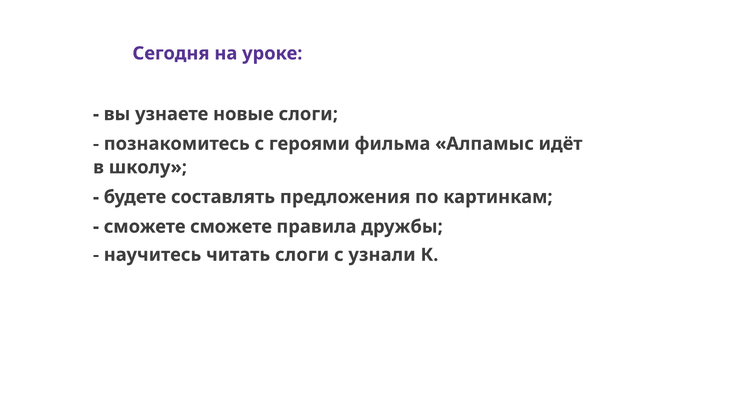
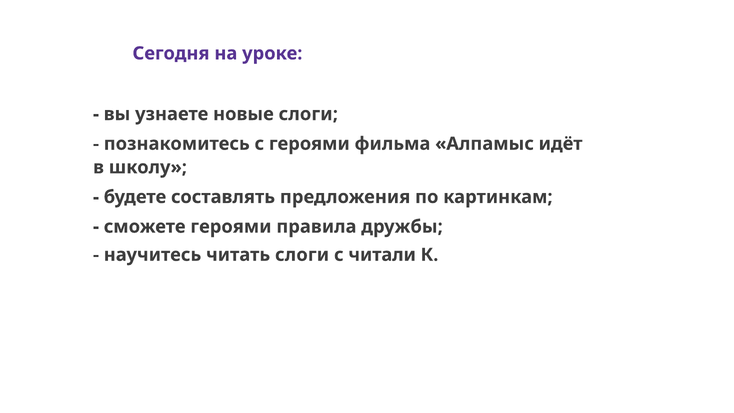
сможете сможете: сможете -> героями
узнали: узнали -> читали
